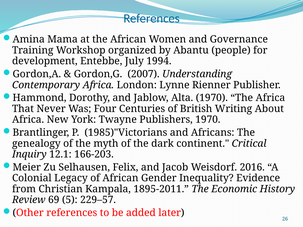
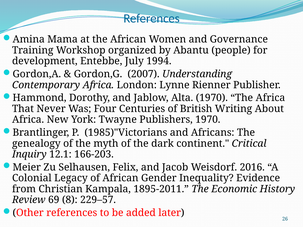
5: 5 -> 8
